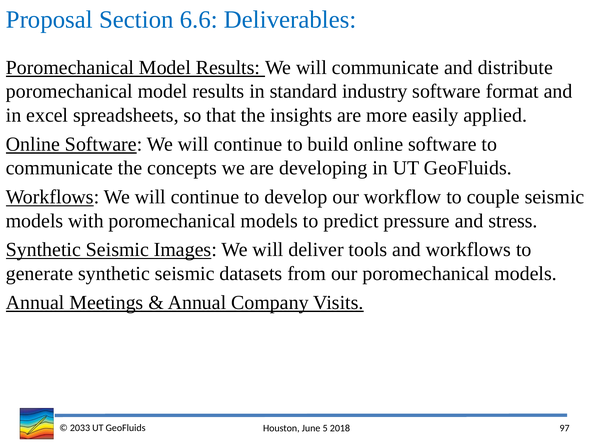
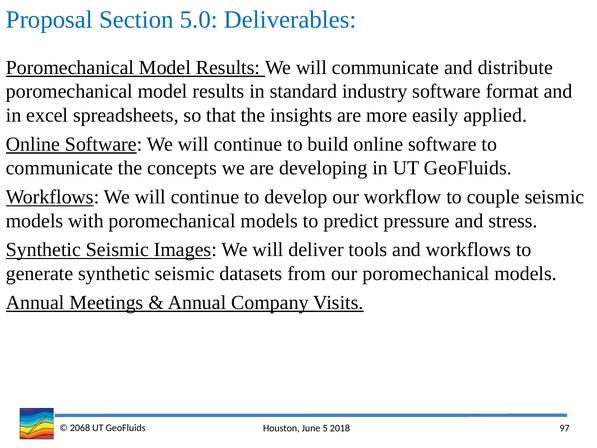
6.6: 6.6 -> 5.0
2033: 2033 -> 2068
